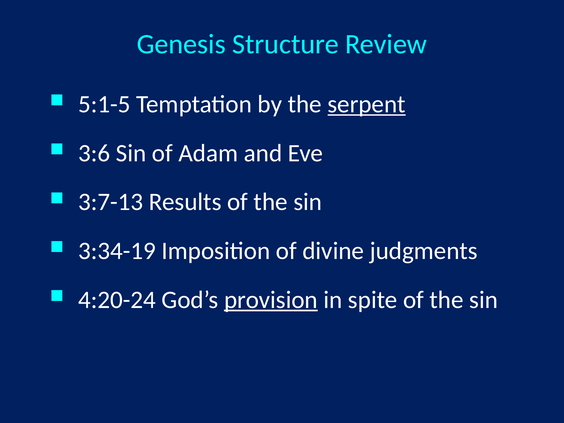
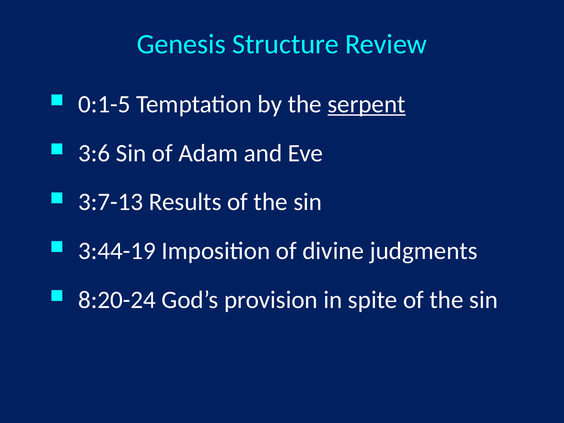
5:1-5: 5:1-5 -> 0:1-5
3:34-19: 3:34-19 -> 3:44-19
4:20-24: 4:20-24 -> 8:20-24
provision underline: present -> none
